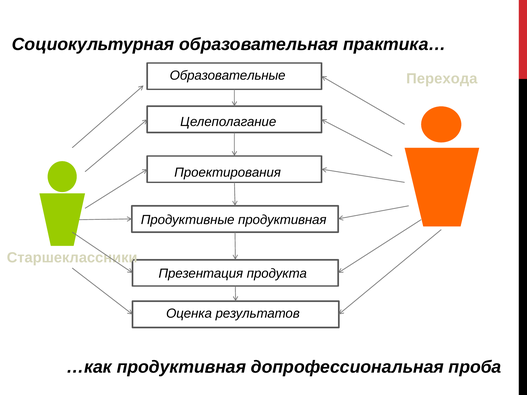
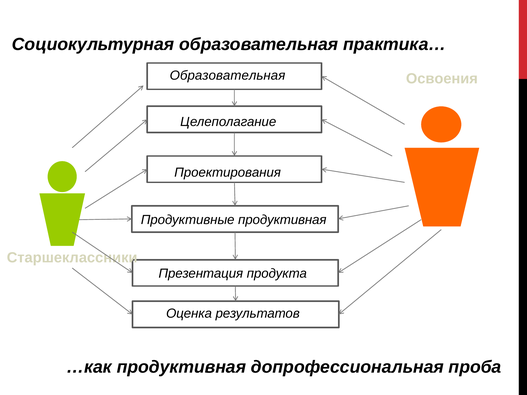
Образовательные at (228, 76): Образовательные -> Образовательная
Перехода: Перехода -> Освоения
